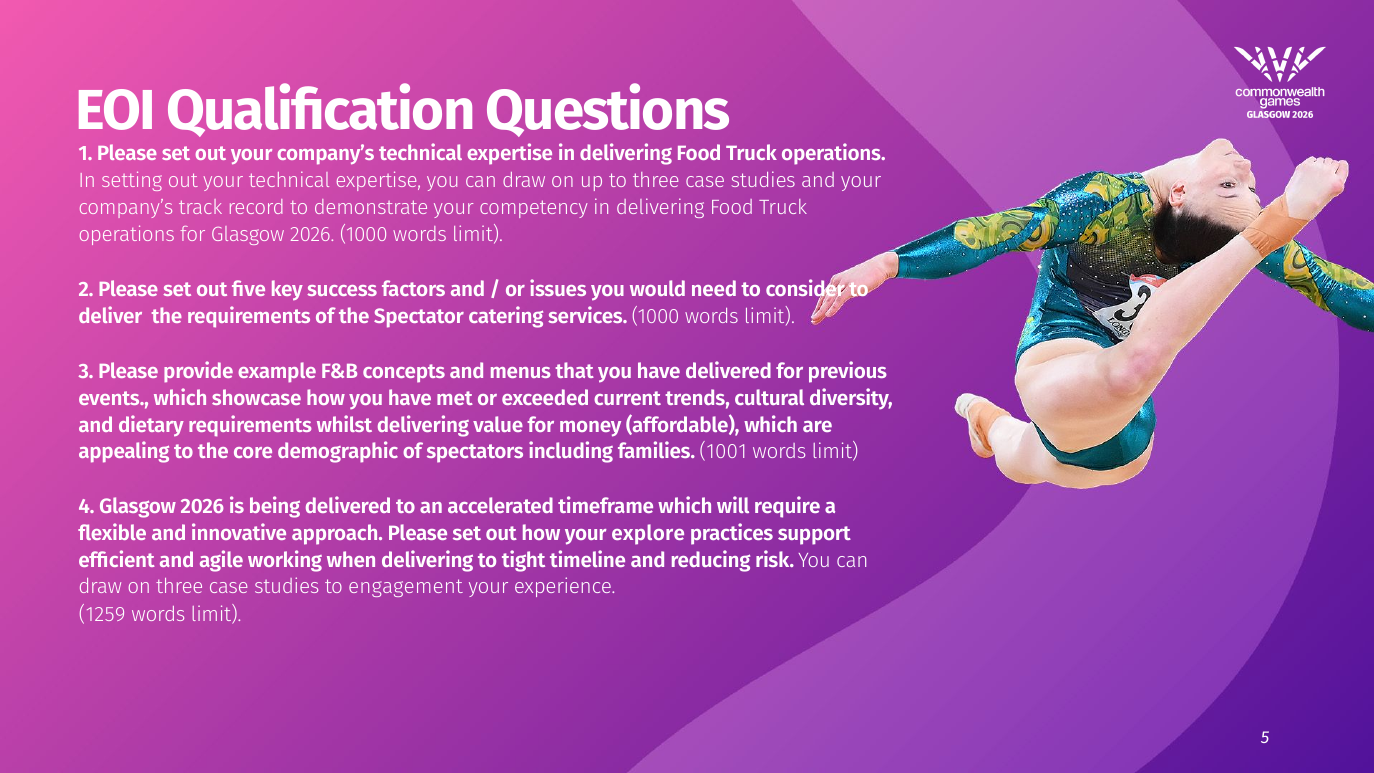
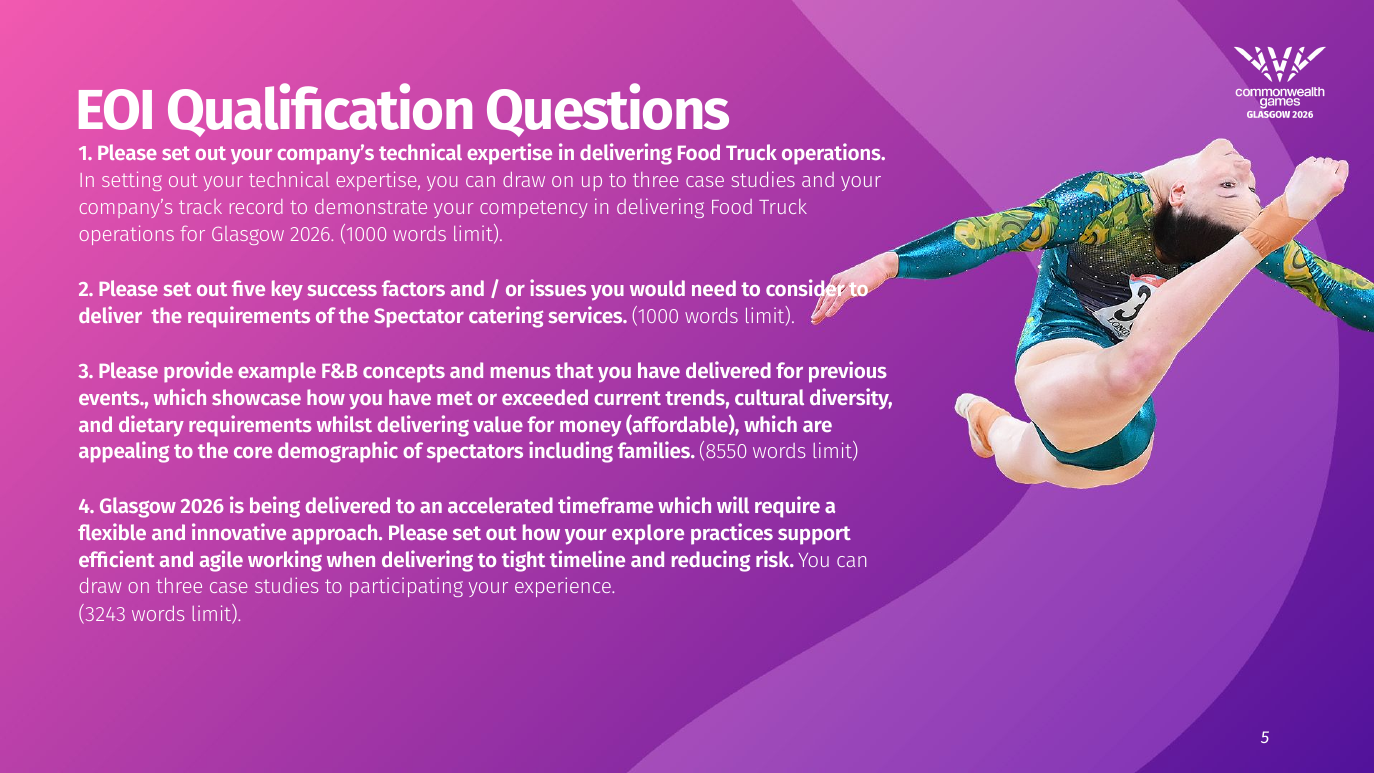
1001: 1001 -> 8550
engagement: engagement -> participating
1259: 1259 -> 3243
